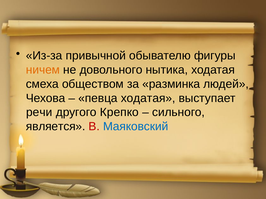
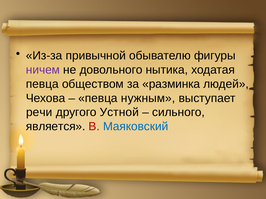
ничем colour: orange -> purple
смеха at (42, 84): смеха -> певца
певца ходатая: ходатая -> нужным
Крепко: Крепко -> Устной
